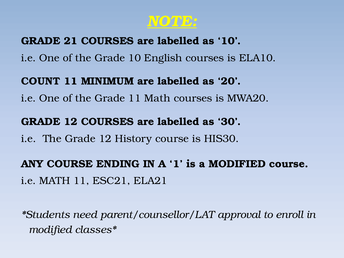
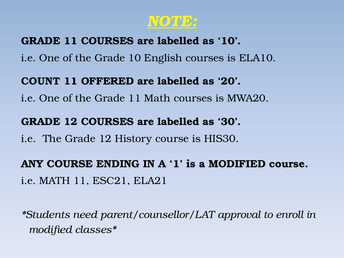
21 at (71, 41): 21 -> 11
MINIMUM: MINIMUM -> OFFERED
